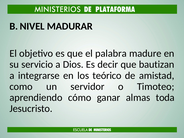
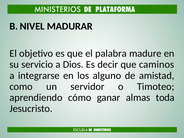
bautizan: bautizan -> caminos
teórico: teórico -> alguno
